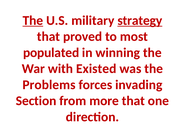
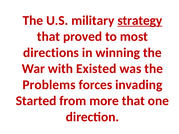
The at (33, 20) underline: present -> none
populated: populated -> directions
Section: Section -> Started
